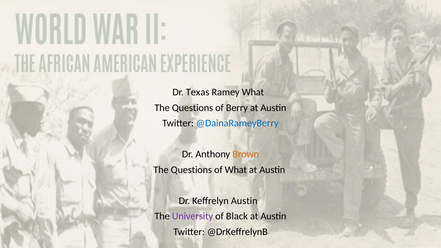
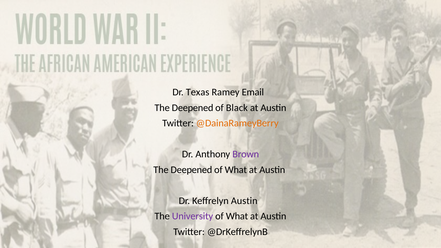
Ramey What: What -> Email
Questions at (193, 108): Questions -> Deepened
Berry: Berry -> Black
@DainaRameyBerry colour: blue -> orange
Brown colour: orange -> purple
Questions at (191, 170): Questions -> Deepened
Black at (237, 216): Black -> What
